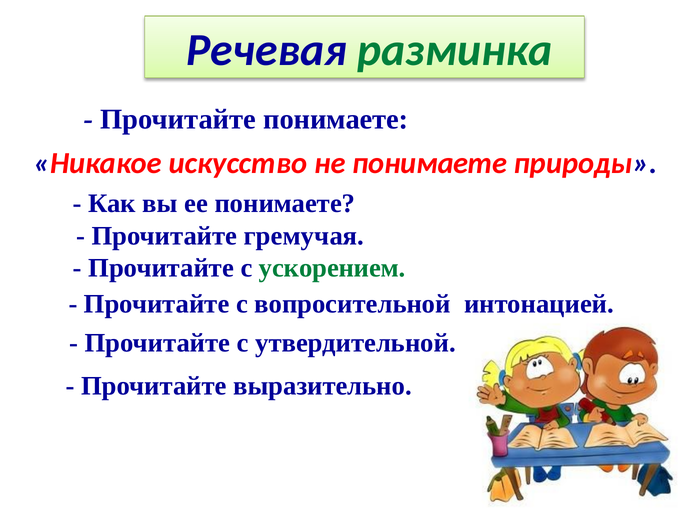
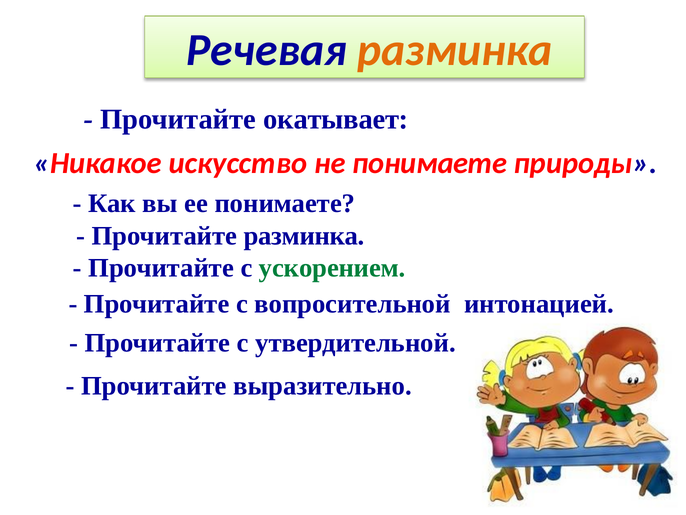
разминка at (455, 50) colour: green -> orange
Прочитайте понимаете: понимаете -> окатывает
Прочитайте гремучая: гремучая -> разминка
